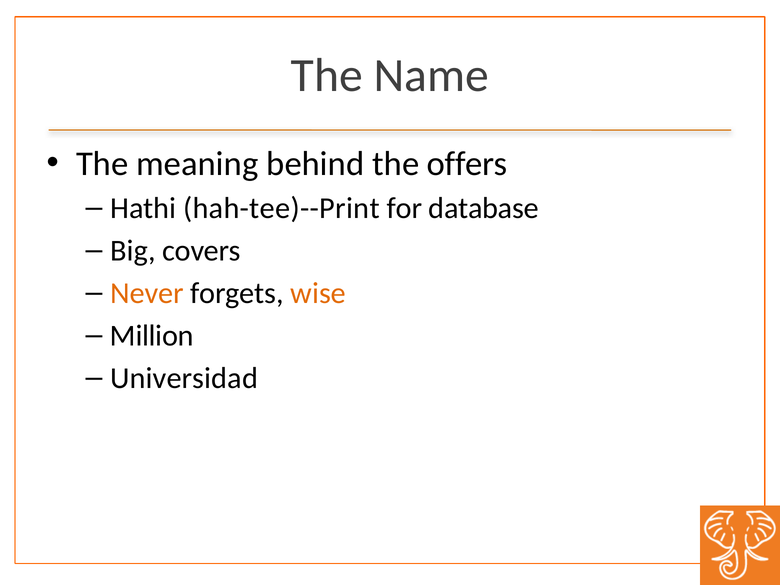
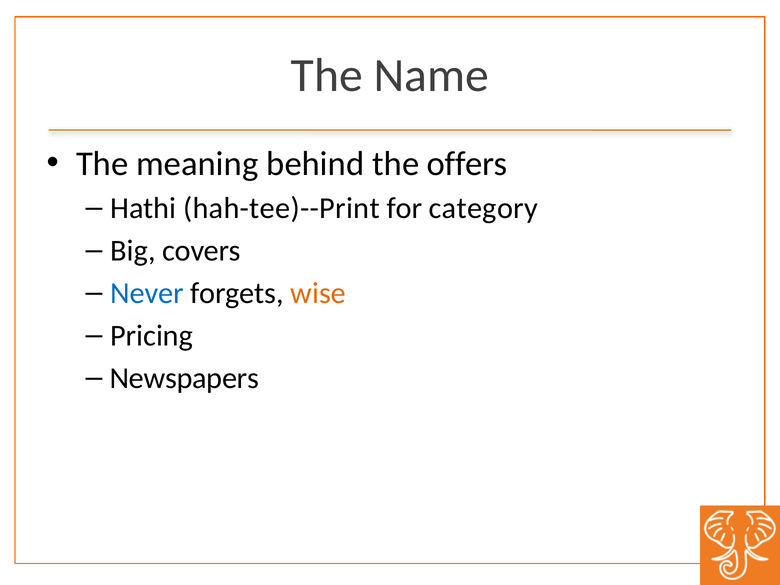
database: database -> category
Never colour: orange -> blue
Million: Million -> Pricing
Universidad: Universidad -> Newspapers
